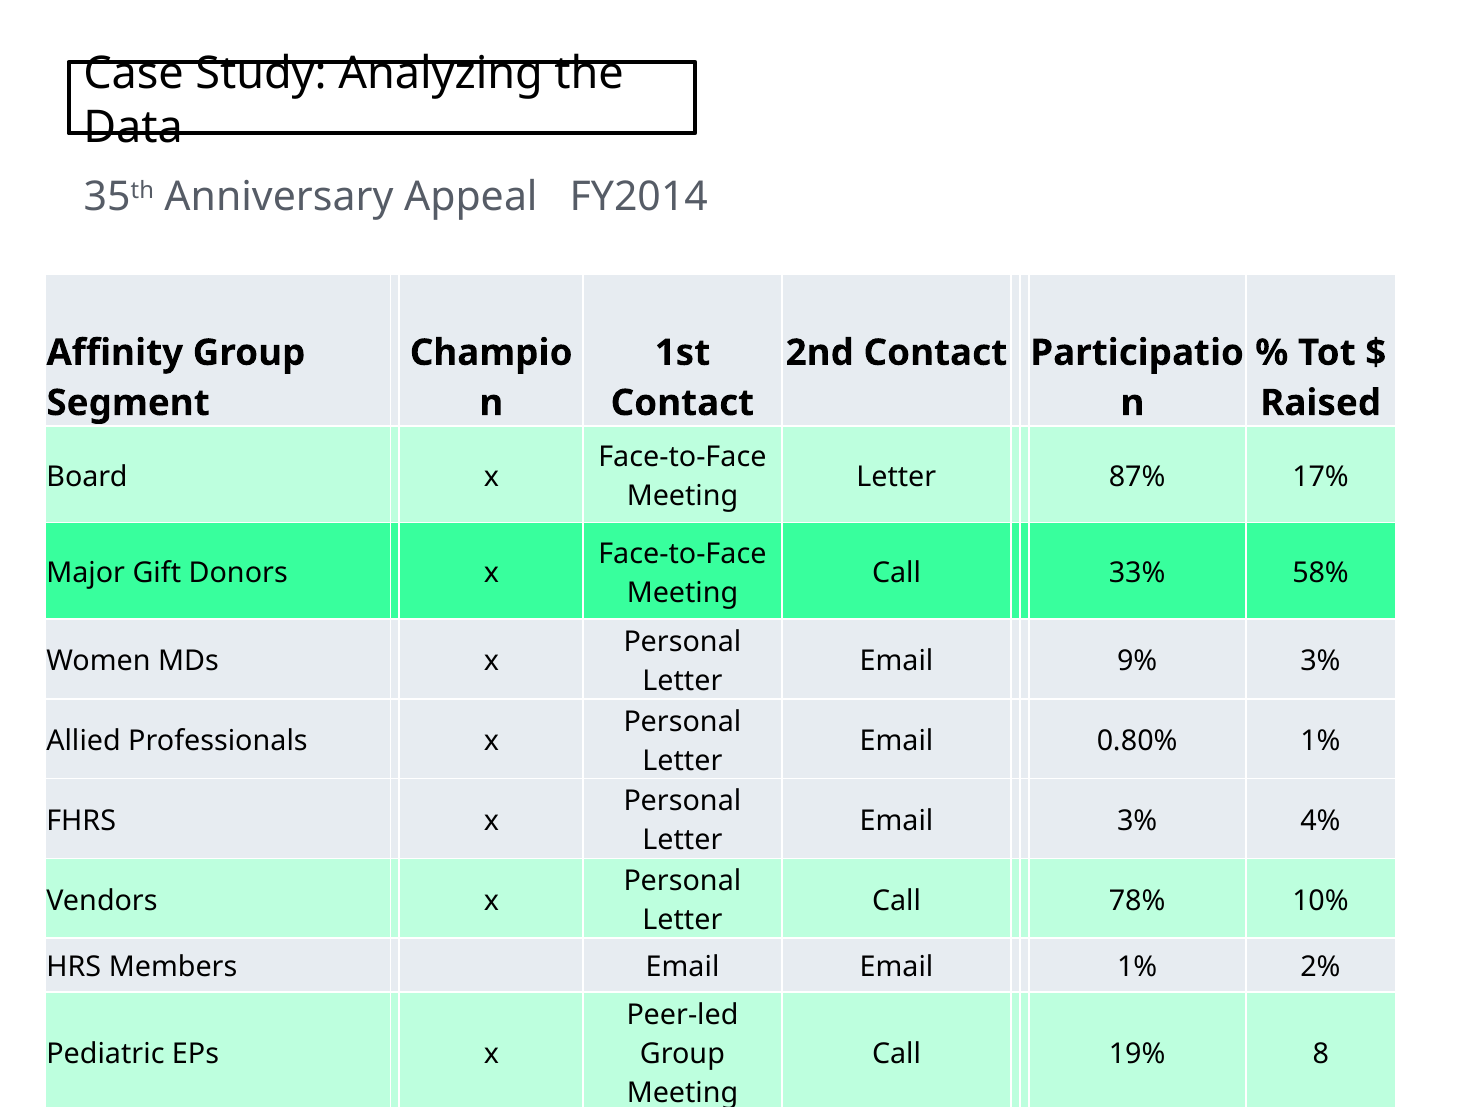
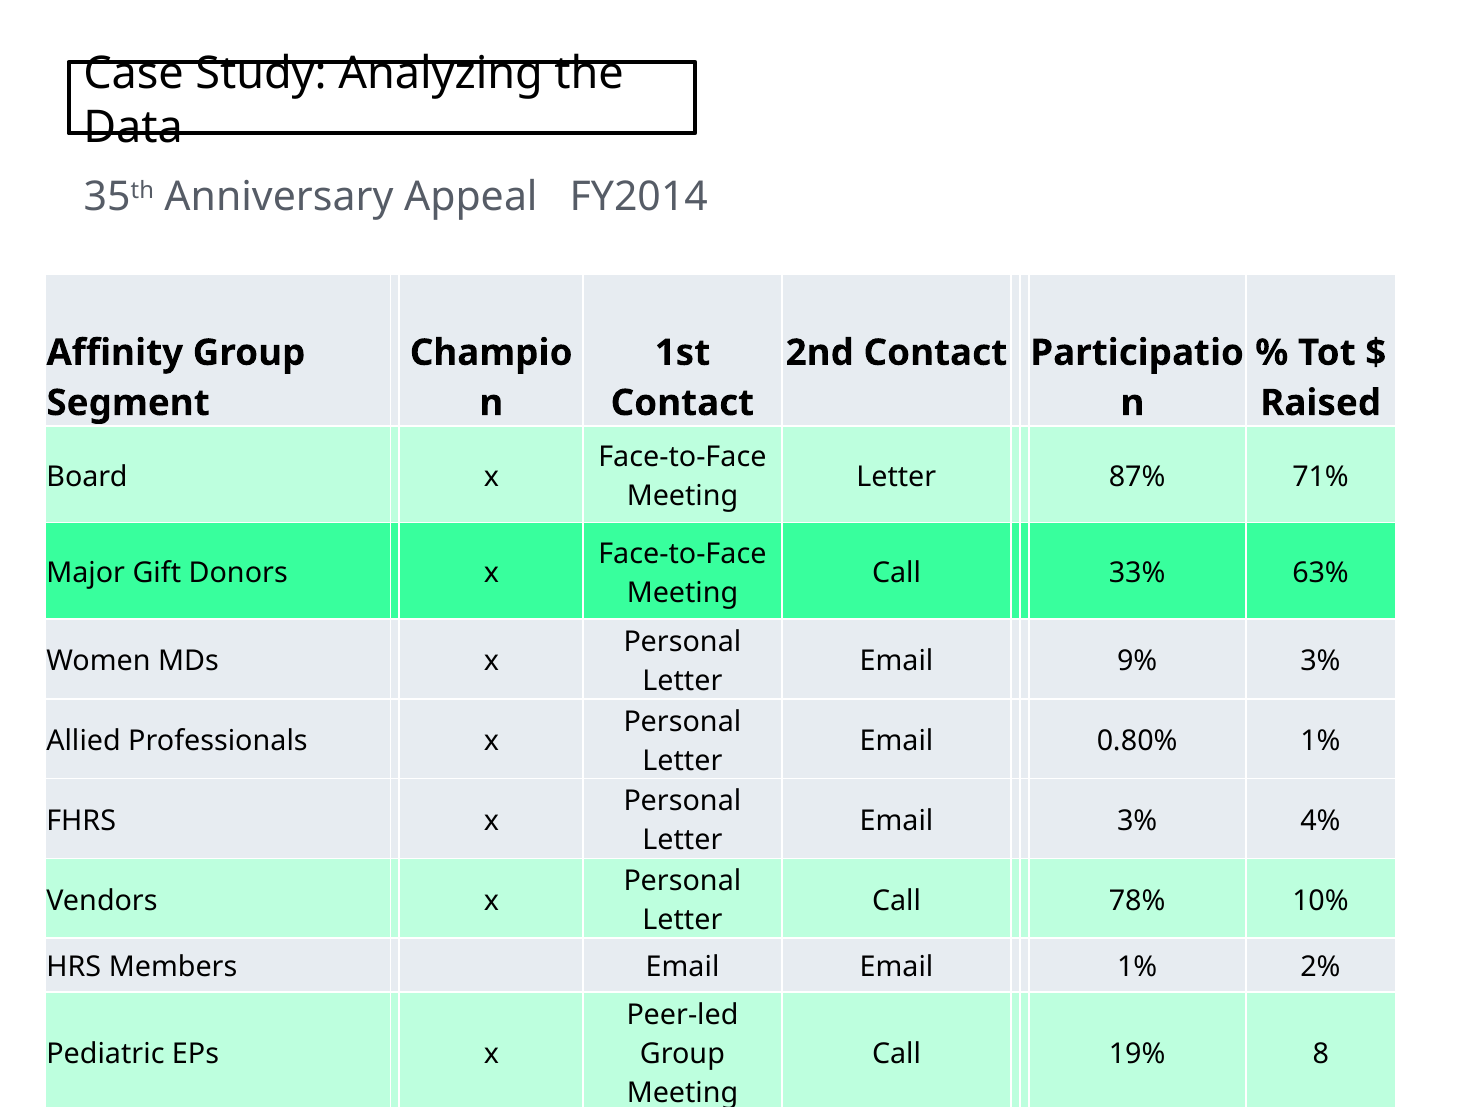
17%: 17% -> 71%
58%: 58% -> 63%
